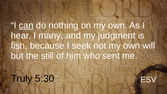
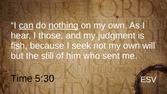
nothing underline: none -> present
many: many -> those
Truly: Truly -> Time
